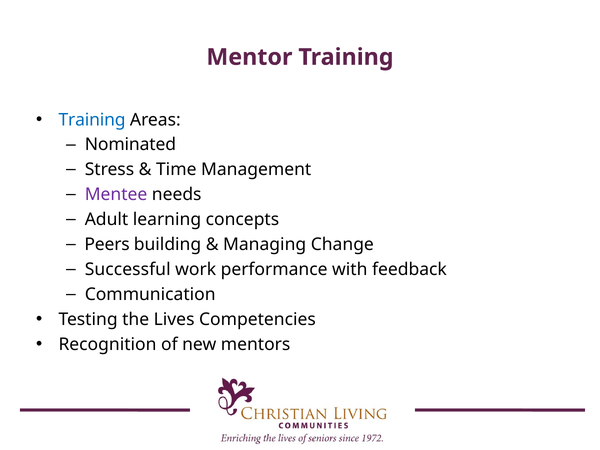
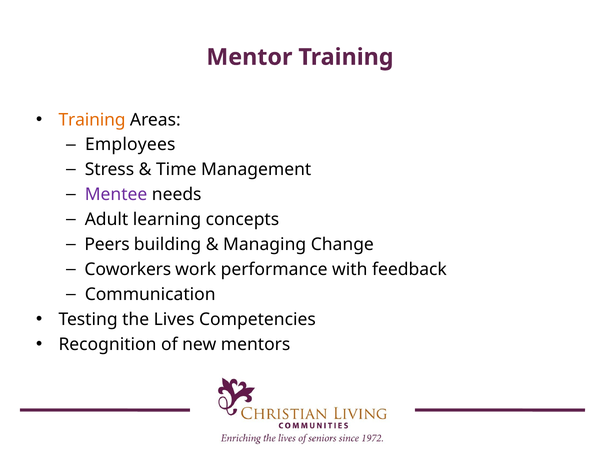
Training at (92, 120) colour: blue -> orange
Nominated: Nominated -> Employees
Successful: Successful -> Coworkers
